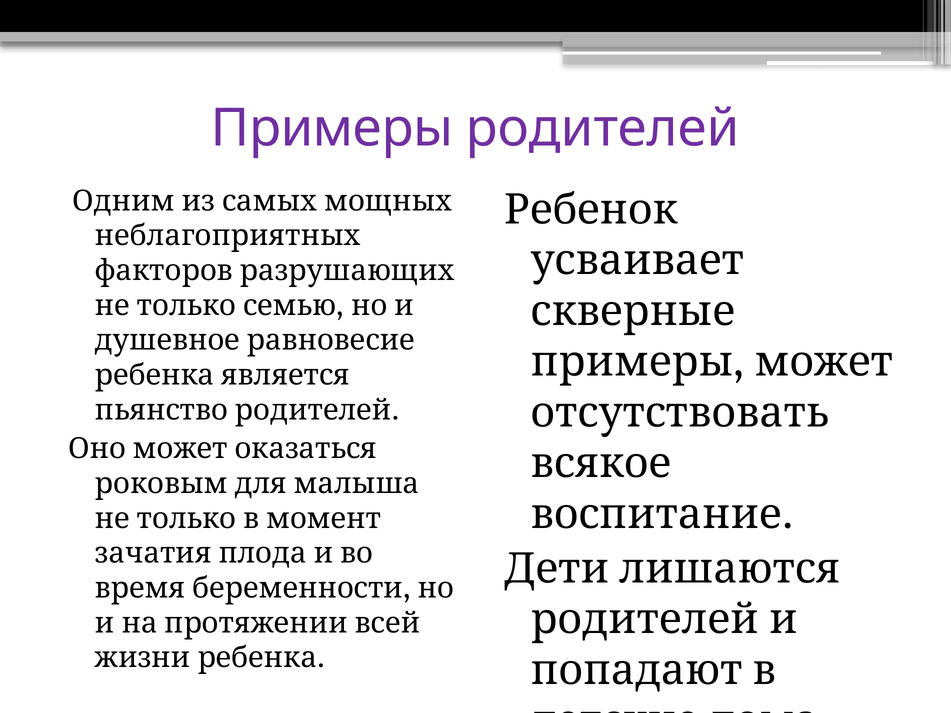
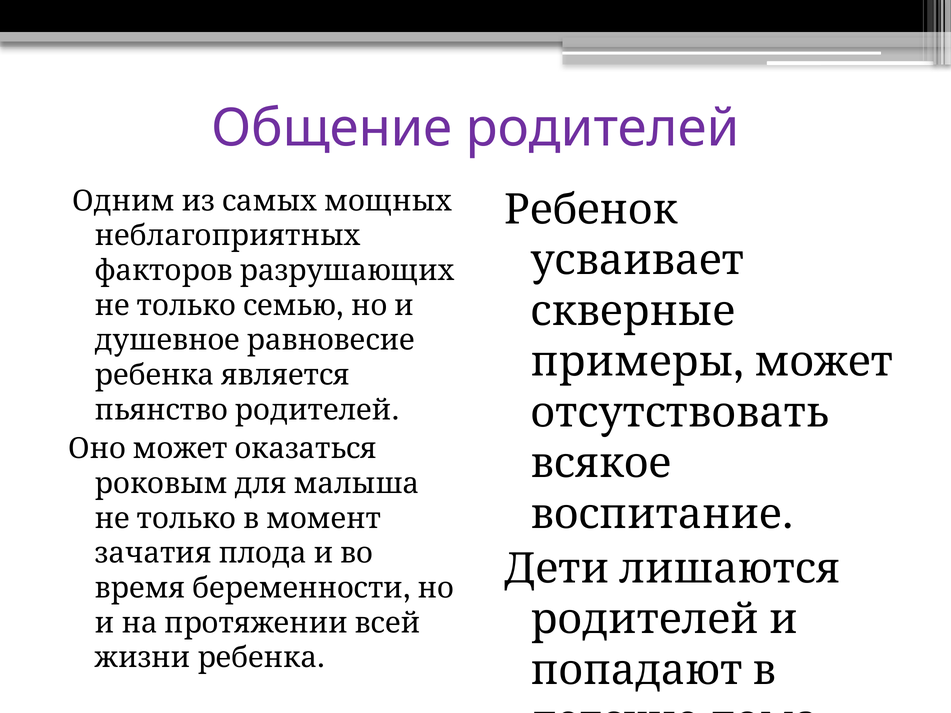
Примеры at (332, 128): Примеры -> Общение
